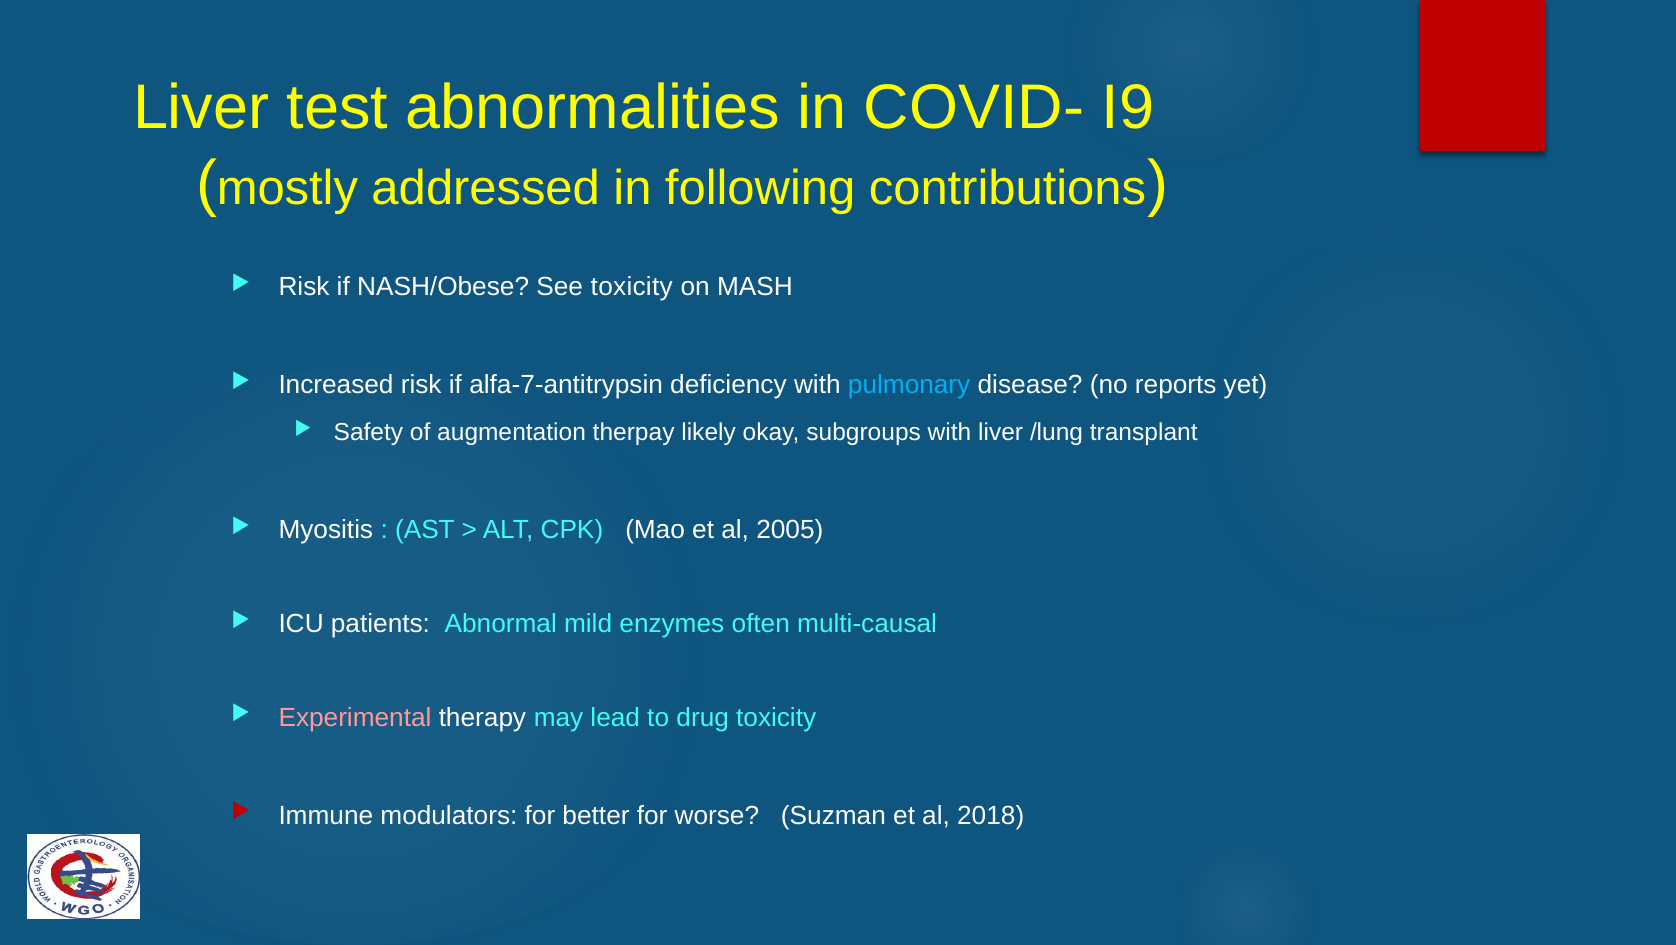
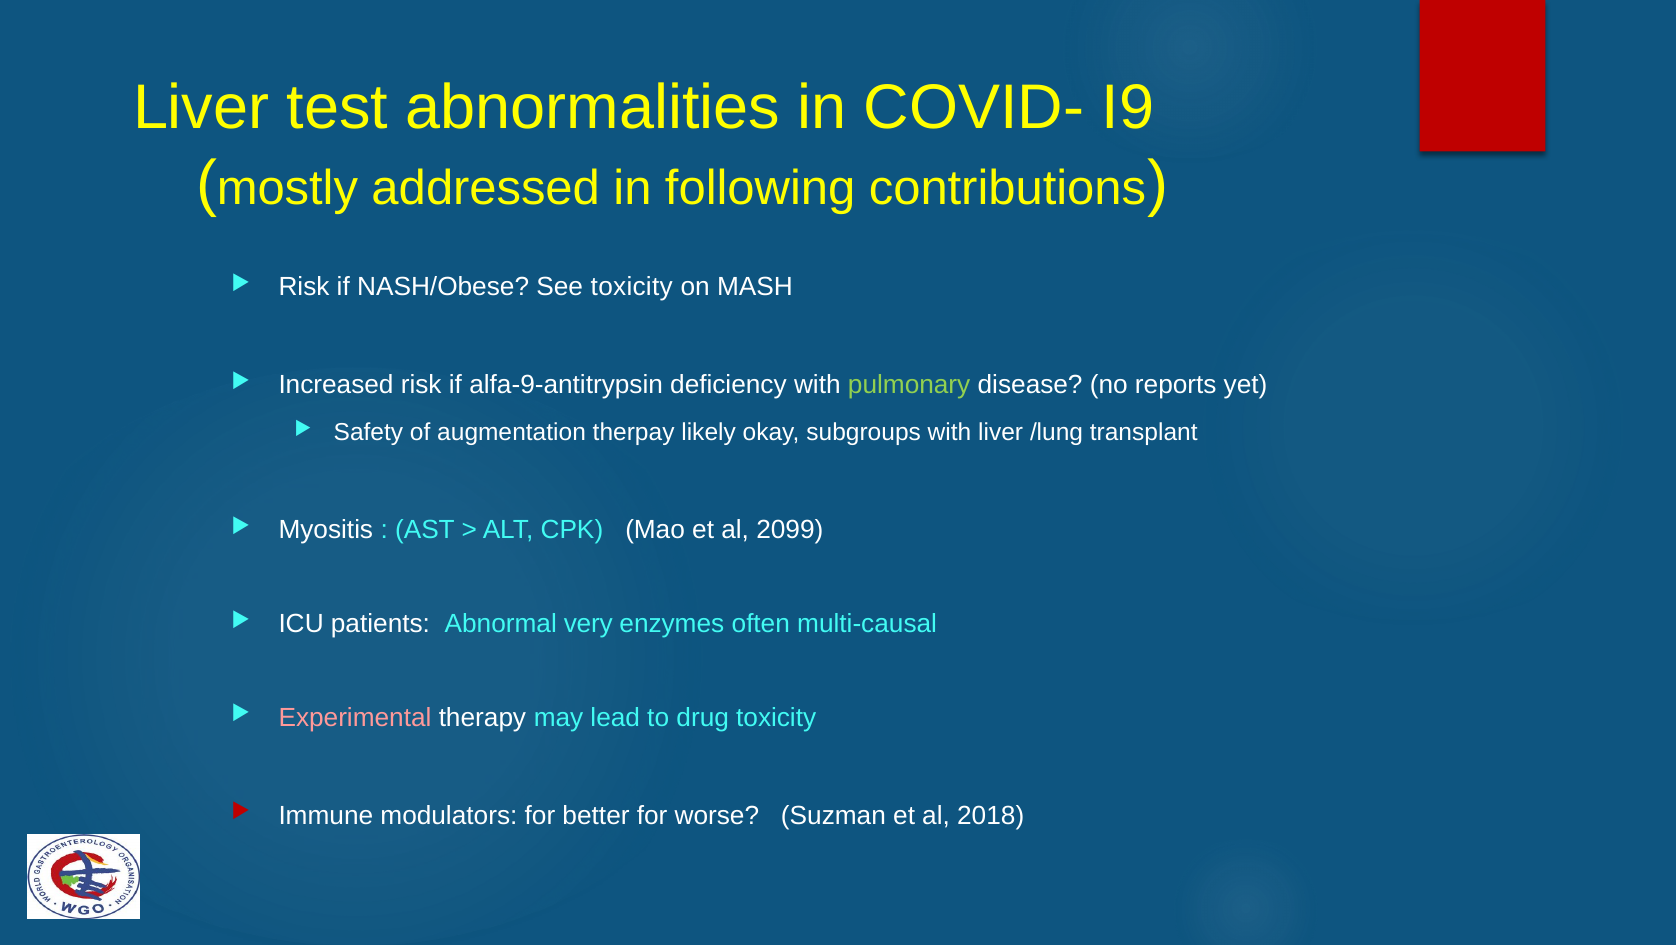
alfa-7-antitrypsin: alfa-7-antitrypsin -> alfa-9-antitrypsin
pulmonary colour: light blue -> light green
2005: 2005 -> 2099
mild: mild -> very
